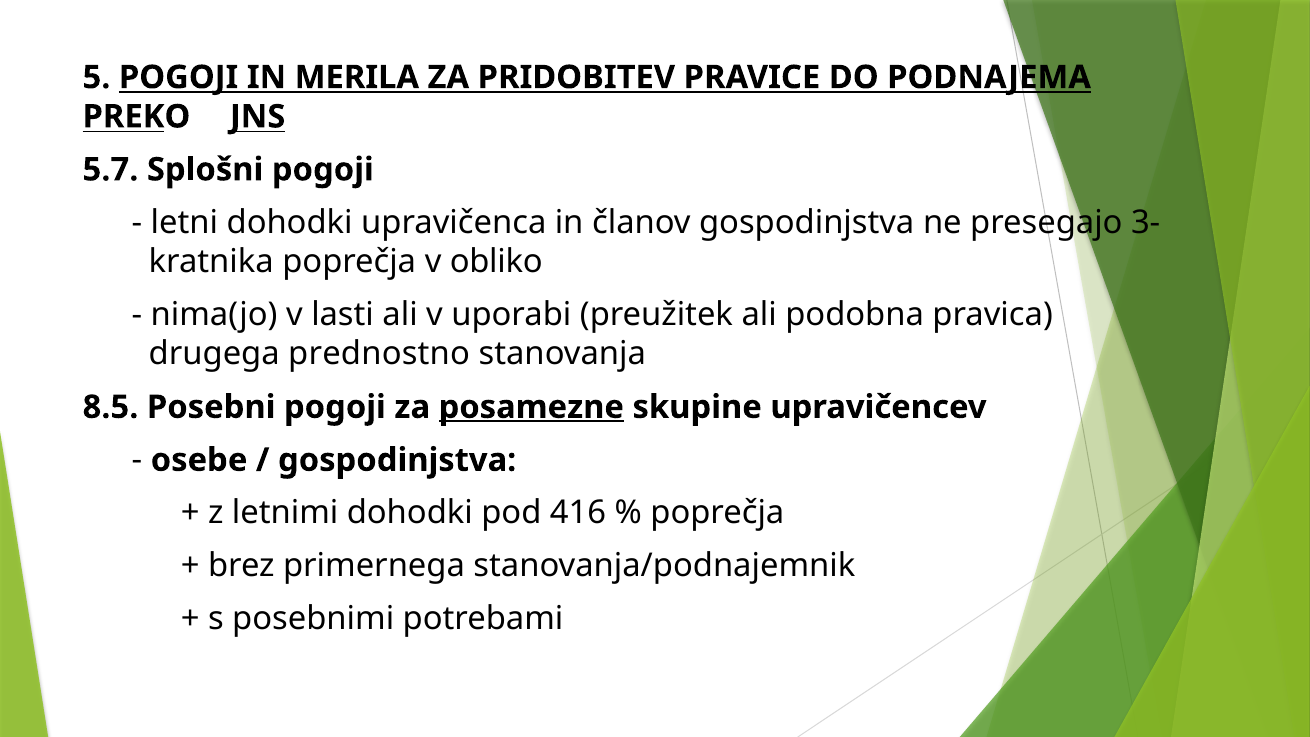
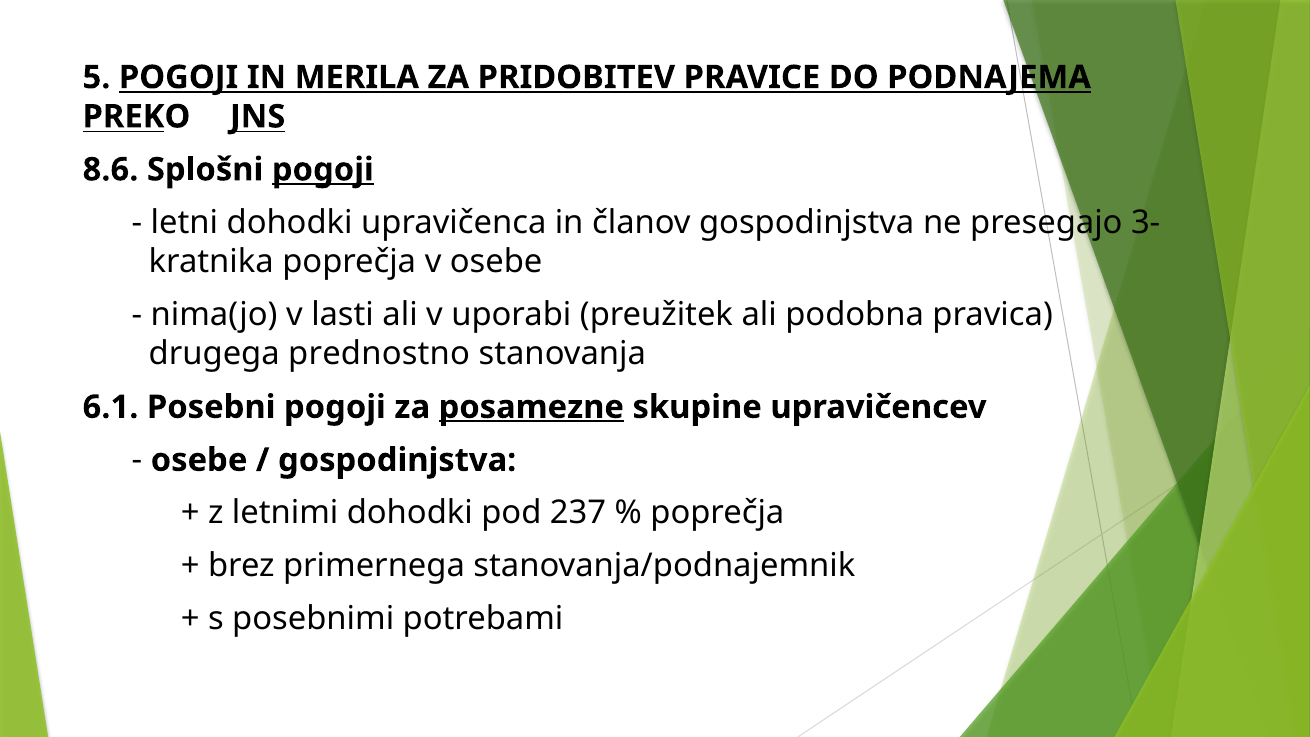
5.7: 5.7 -> 8.6
pogoji at (323, 170) underline: none -> present
v obliko: obliko -> osebe
8.5: 8.5 -> 6.1
416: 416 -> 237
